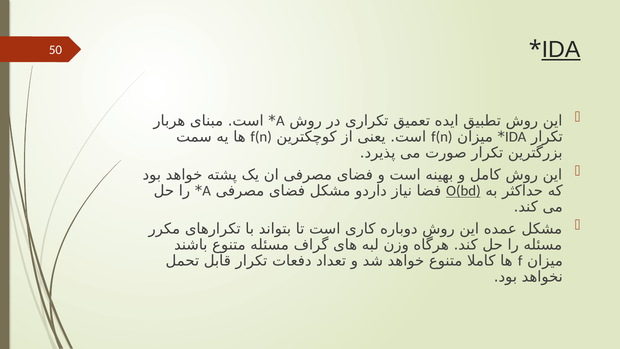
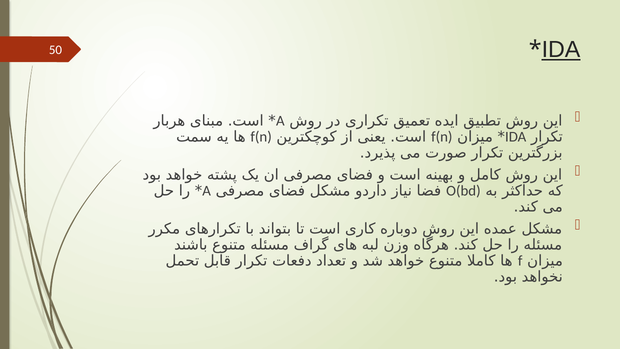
O(bd underline: present -> none
